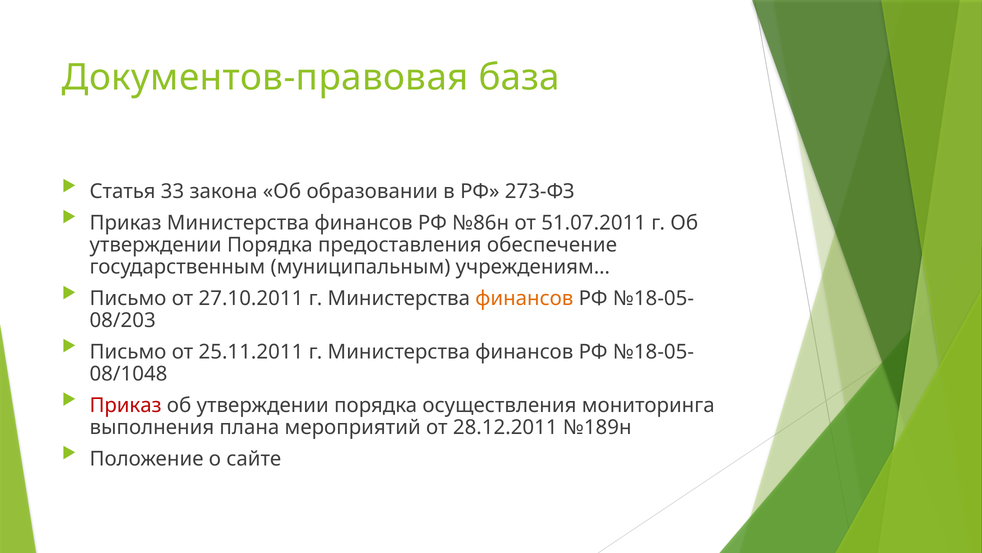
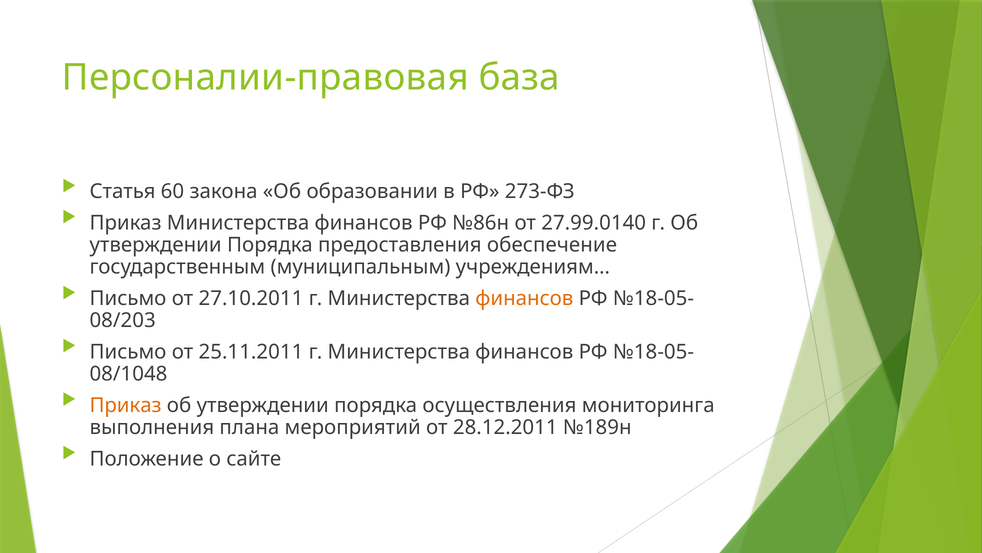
Документов-правовая: Документов-правовая -> Персоналии-правовая
33: 33 -> 60
51.07.2011: 51.07.2011 -> 27.99.0140
Приказ at (126, 405) colour: red -> orange
